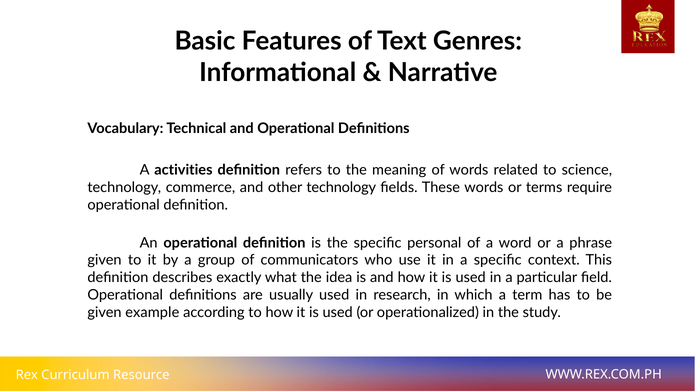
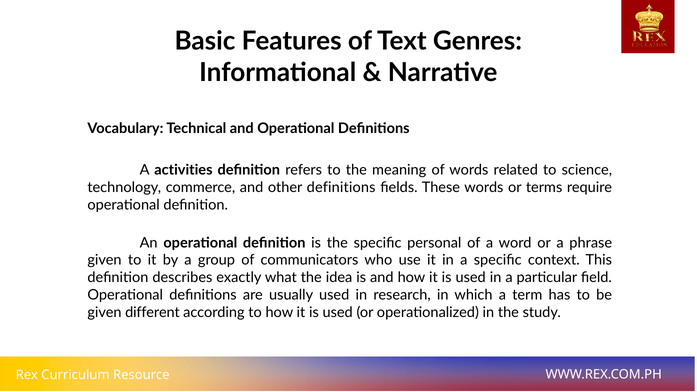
other technology: technology -> definitions
example: example -> different
